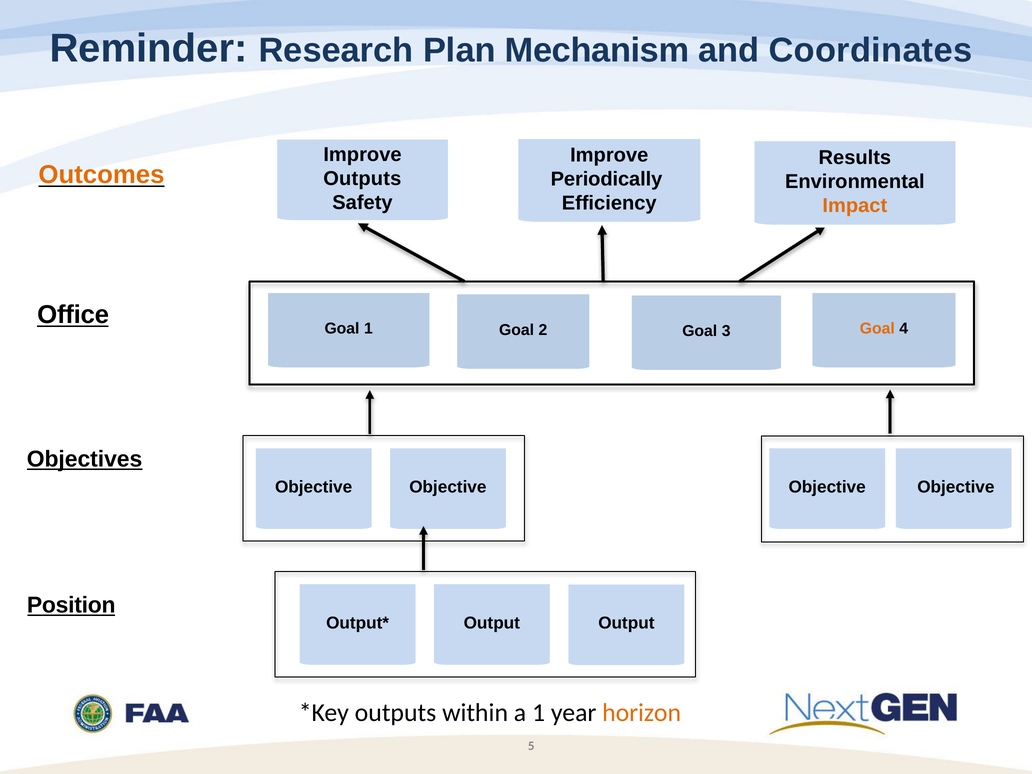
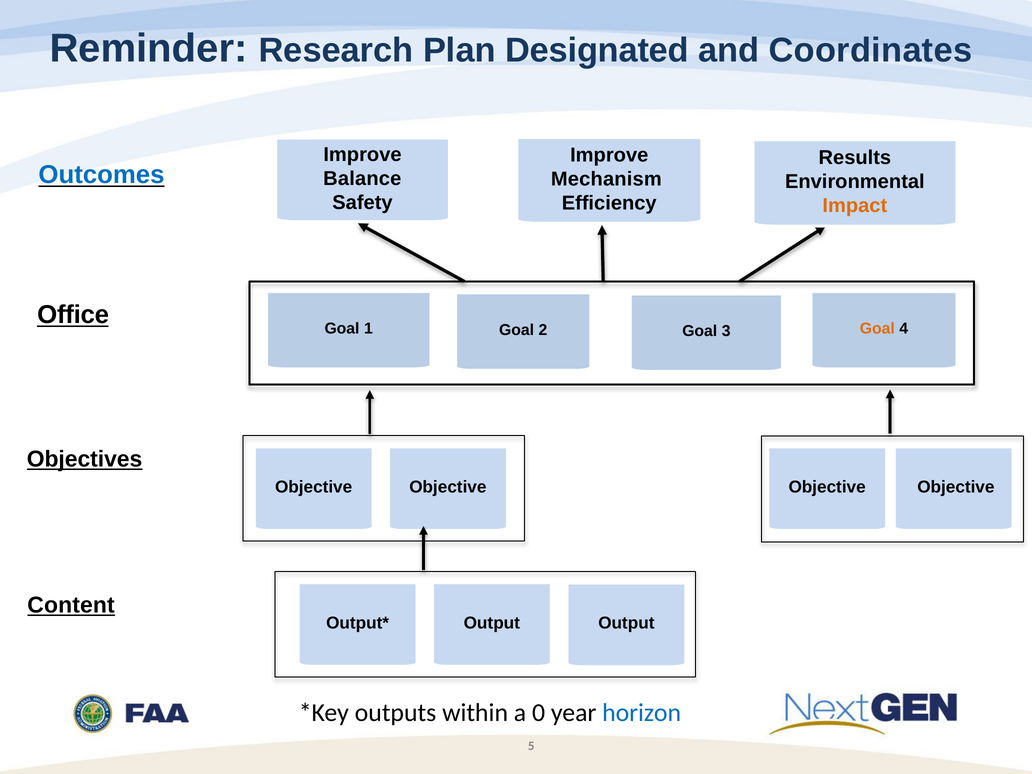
Mechanism: Mechanism -> Designated
Outcomes colour: orange -> blue
Outputs at (362, 179): Outputs -> Balance
Periodically: Periodically -> Mechanism
Position: Position -> Content
a 1: 1 -> 0
horizon colour: orange -> blue
